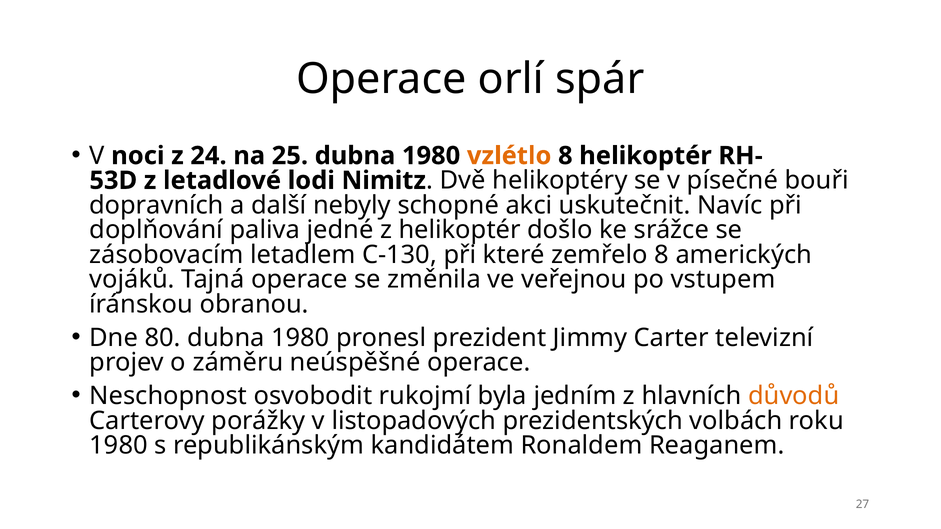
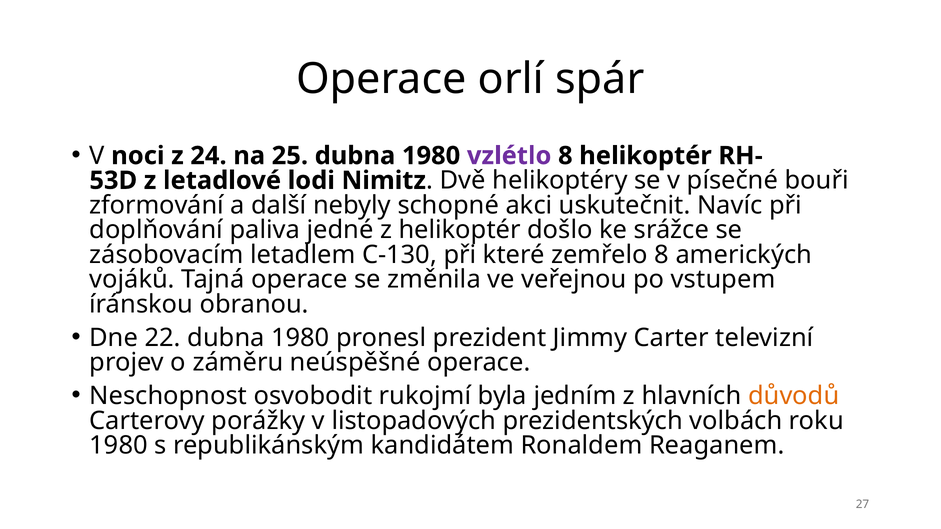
vzlétlo colour: orange -> purple
dopravních: dopravních -> zformování
80: 80 -> 22
